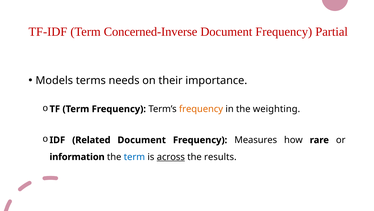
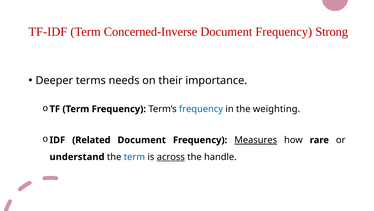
Partial: Partial -> Strong
Models: Models -> Deeper
frequency at (201, 109) colour: orange -> blue
Measures underline: none -> present
information: information -> understand
results: results -> handle
